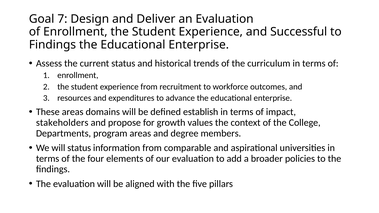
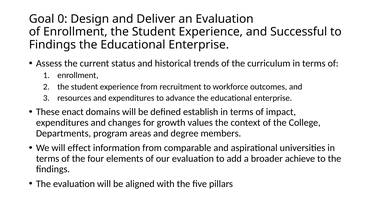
7: 7 -> 0
These areas: areas -> enact
stakeholders at (62, 123): stakeholders -> expenditures
propose: propose -> changes
will status: status -> effect
policies: policies -> achieve
